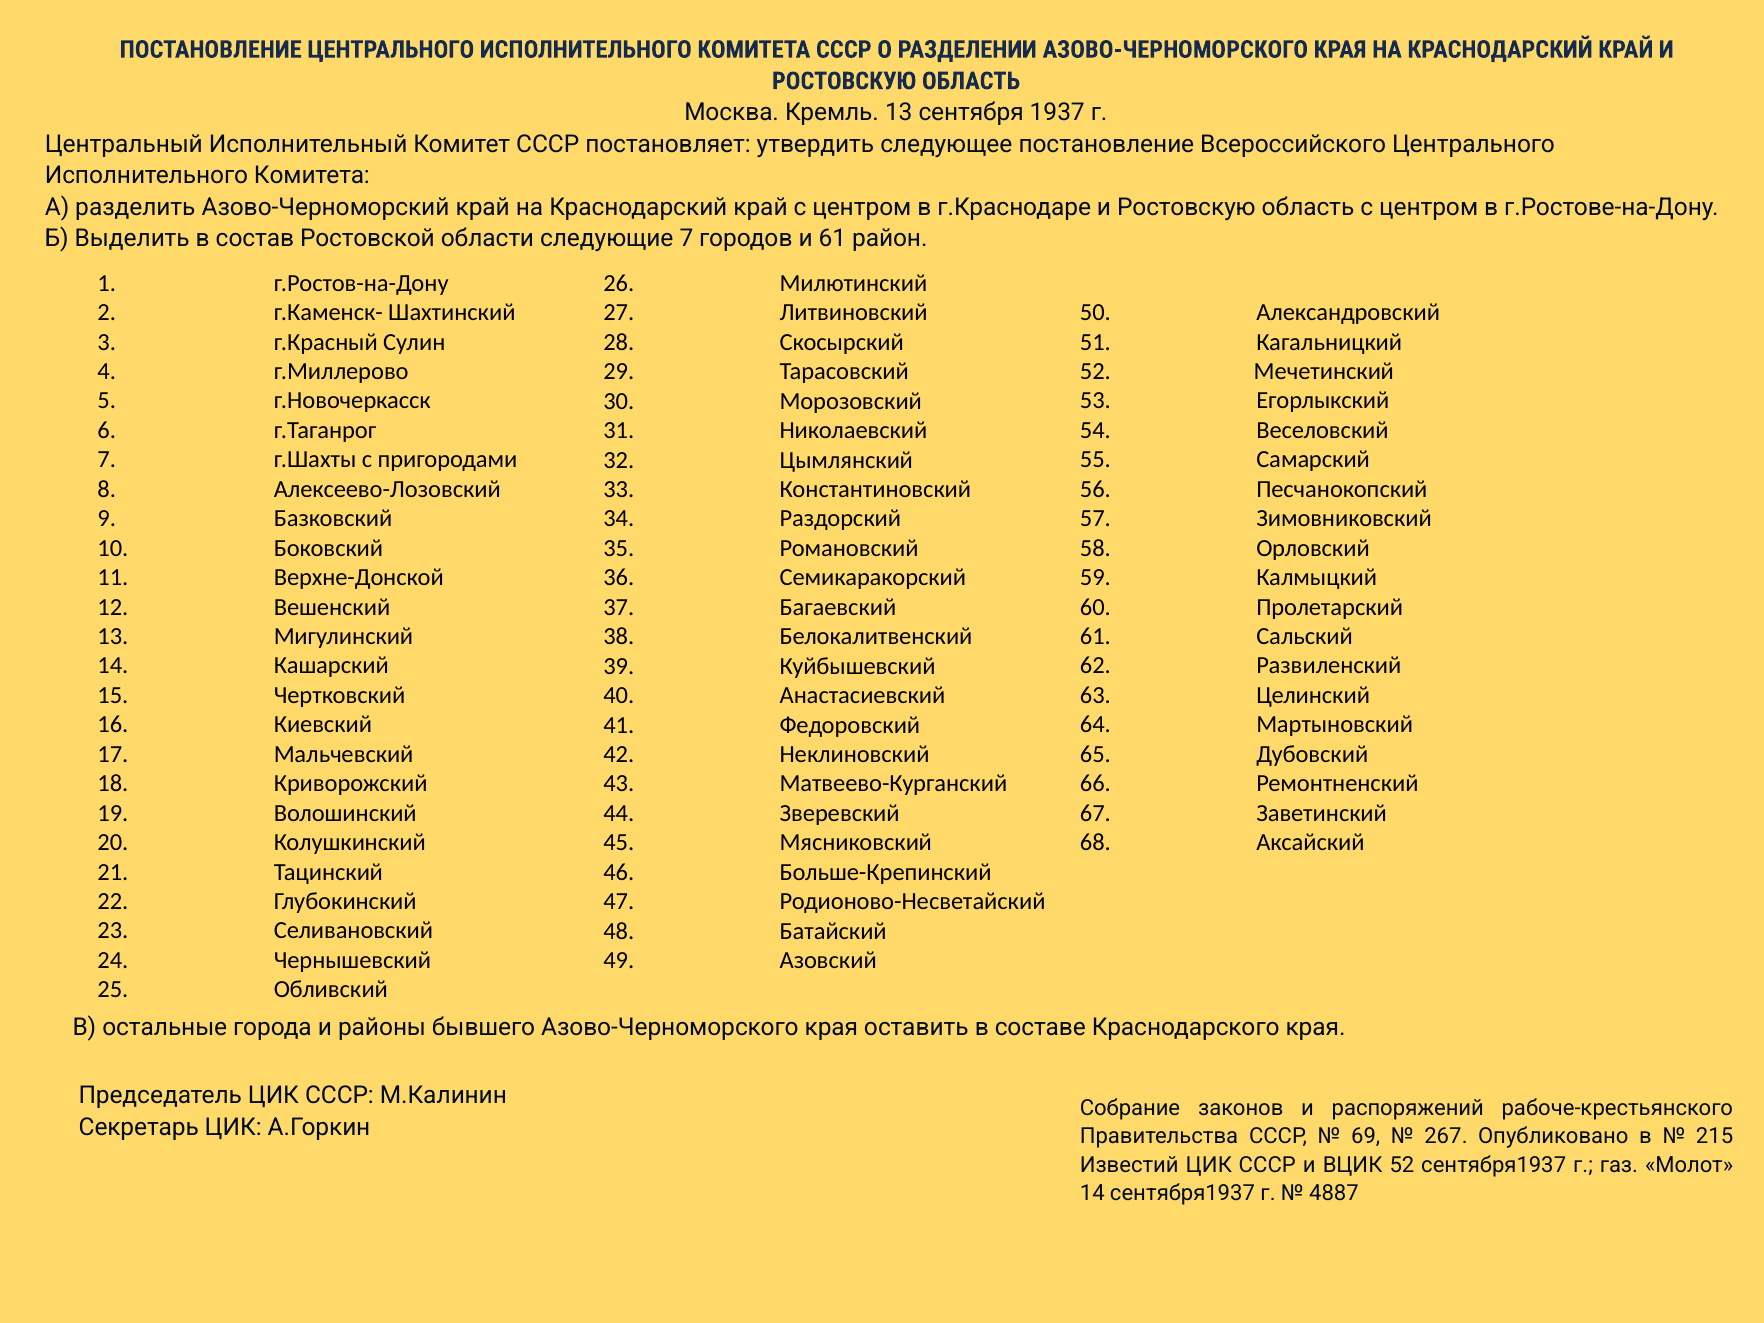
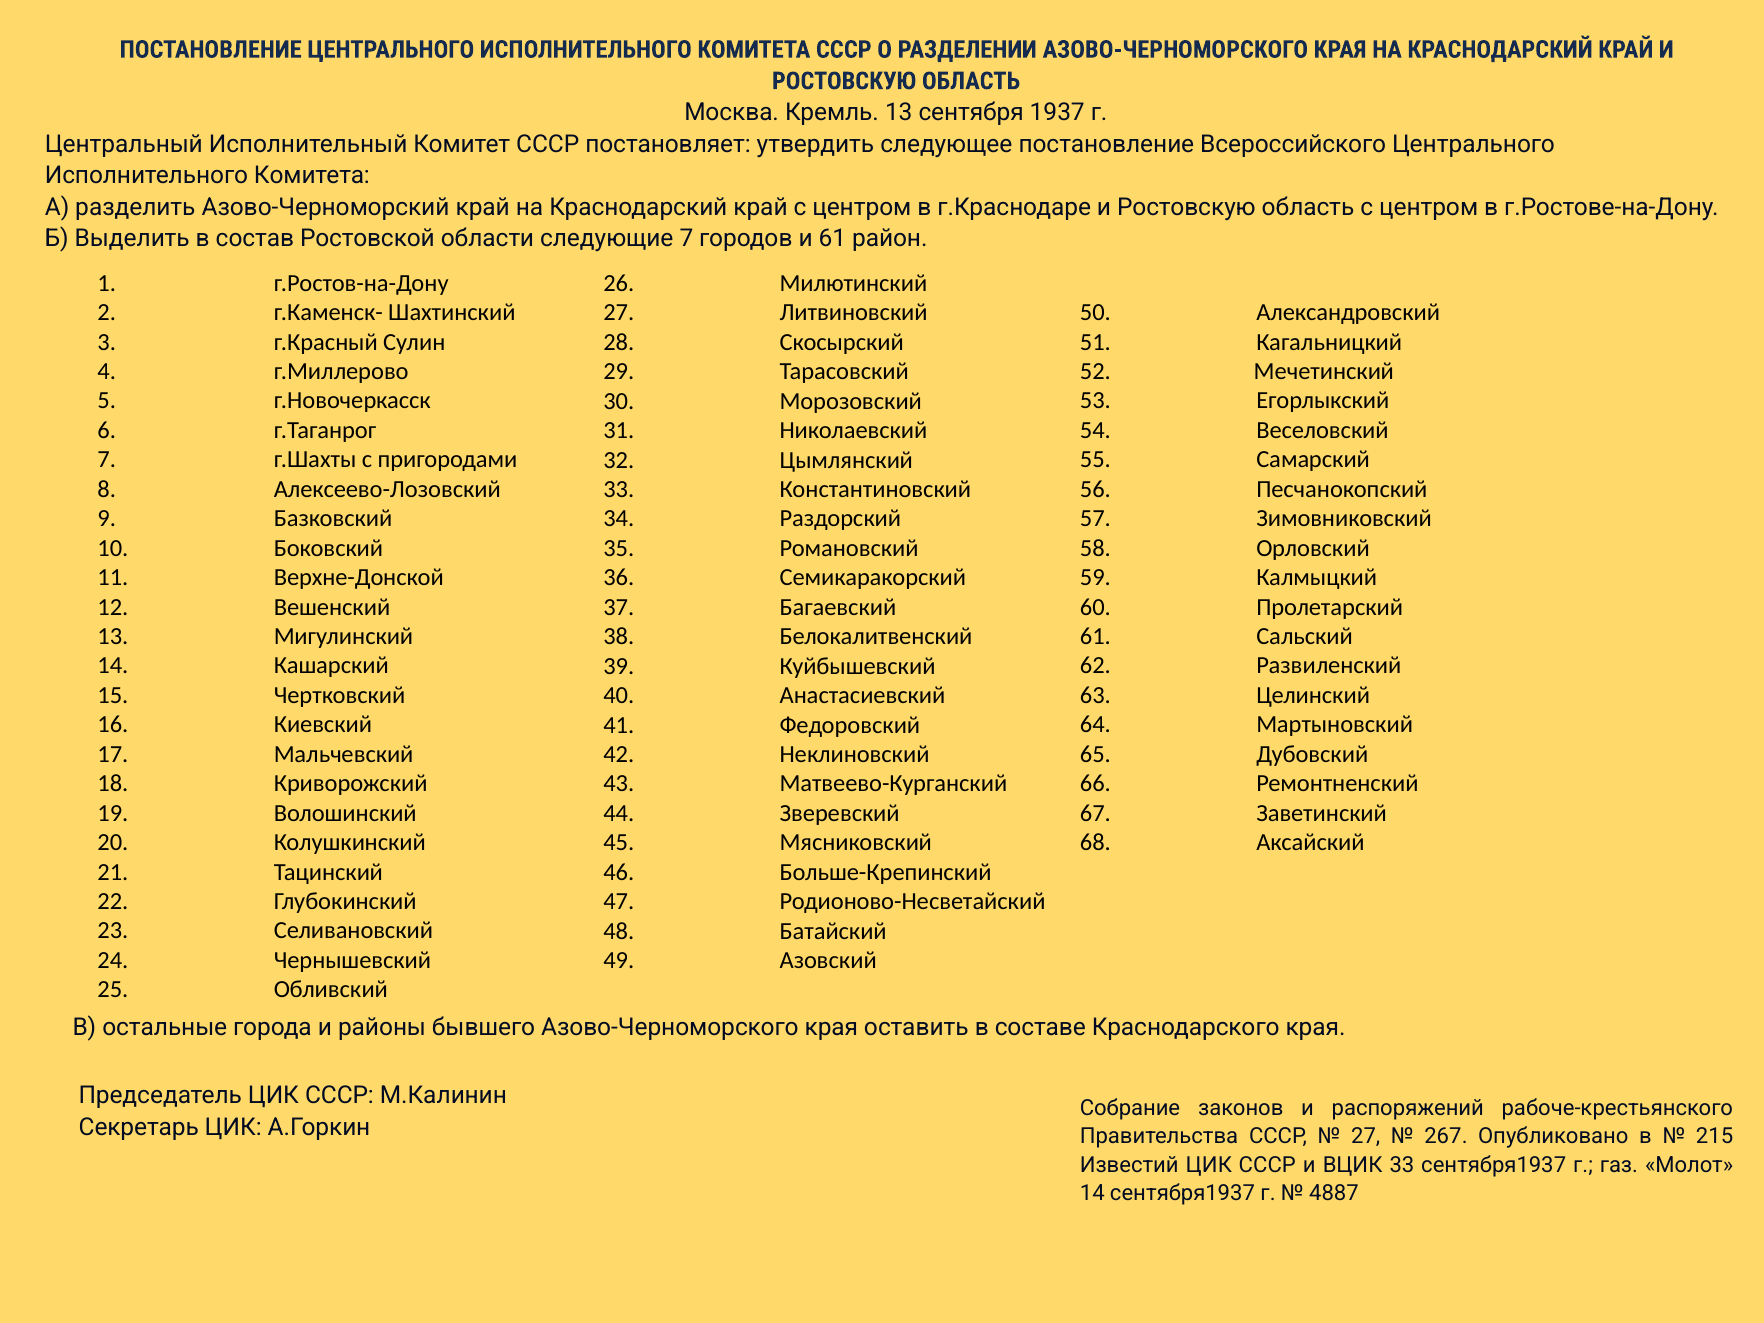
69 at (1366, 1136): 69 -> 27
ВЦИК 52: 52 -> 33
